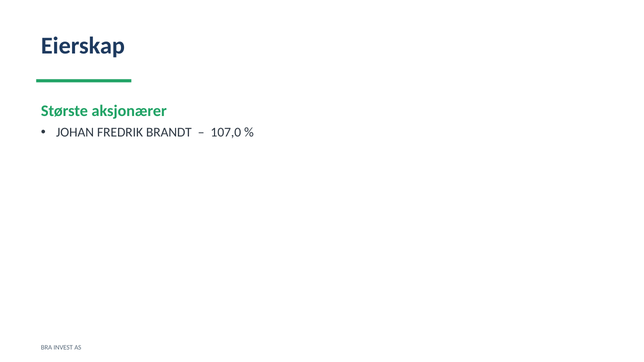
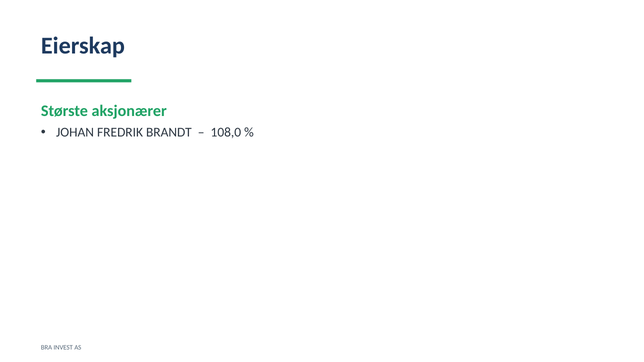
107,0: 107,0 -> 108,0
